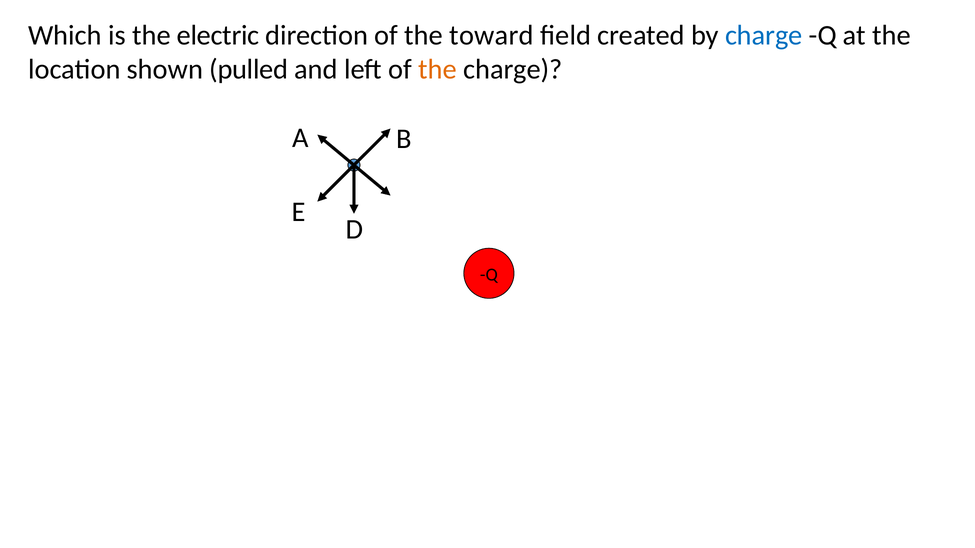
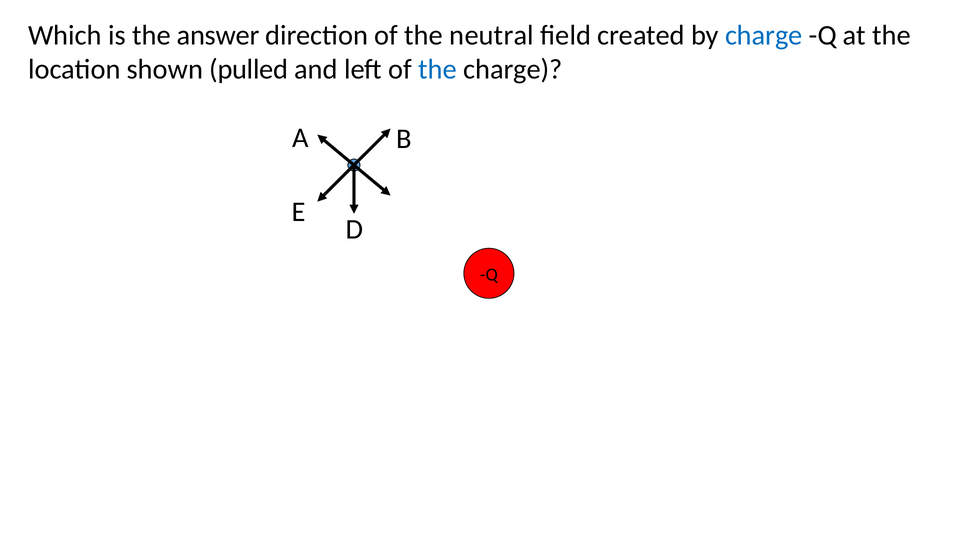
electric: electric -> answer
toward: toward -> neutral
the at (438, 70) colour: orange -> blue
